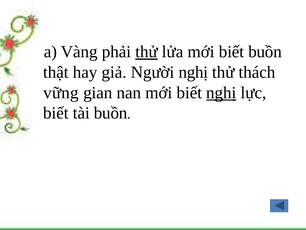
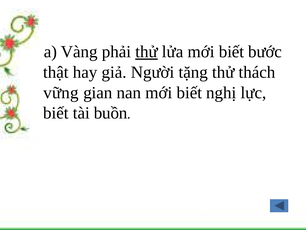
biết buồn: buồn -> bước
Người nghị: nghị -> tặng
nghị at (221, 92) underline: present -> none
